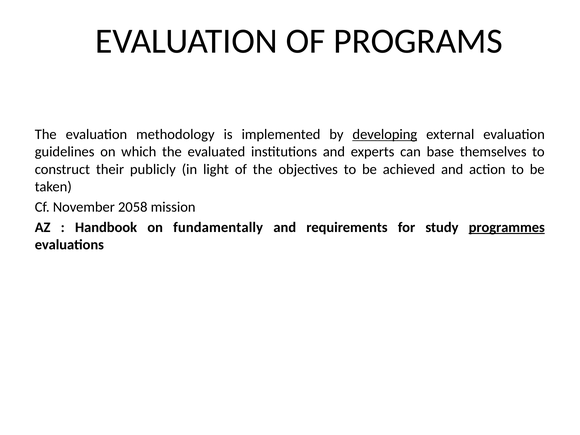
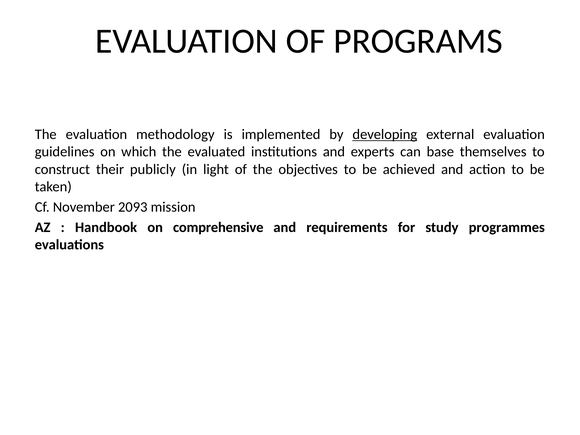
2058: 2058 -> 2093
fundamentally: fundamentally -> comprehensive
programmes underline: present -> none
